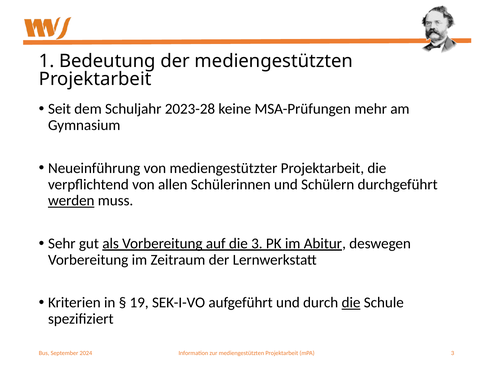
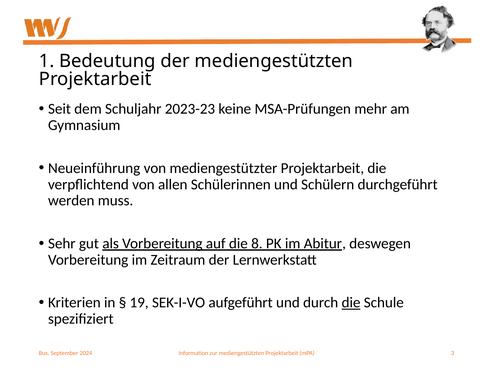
2023-28: 2023-28 -> 2023-23
werden underline: present -> none
die 3: 3 -> 8
